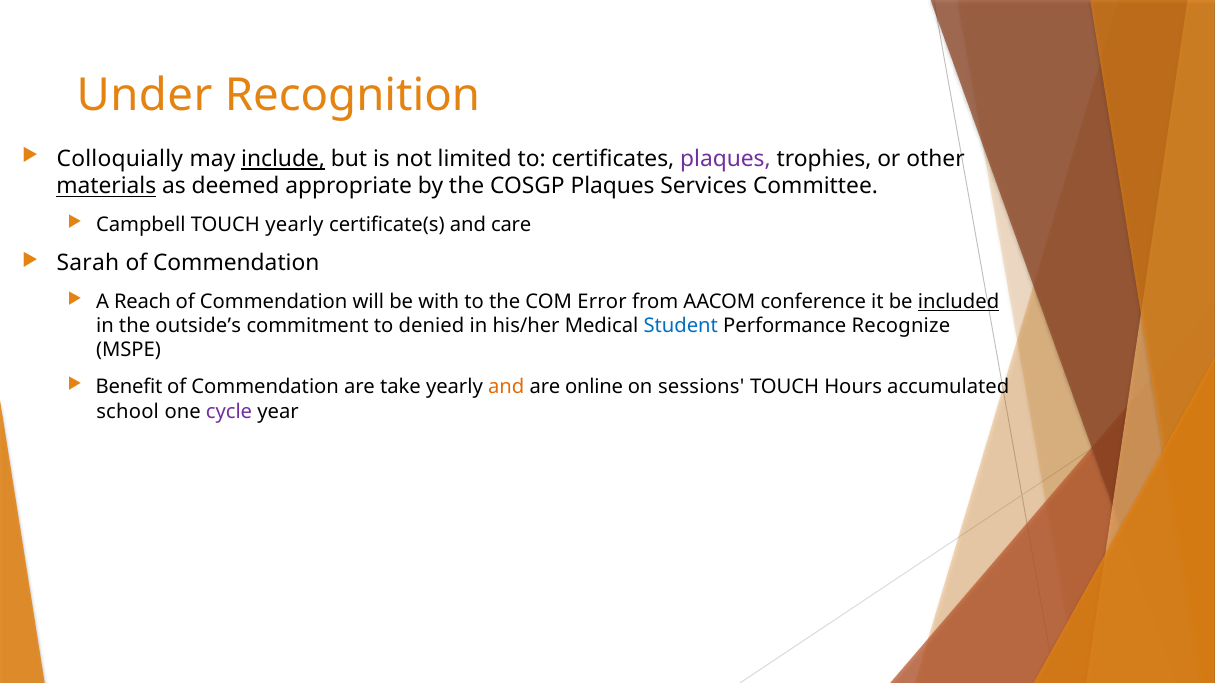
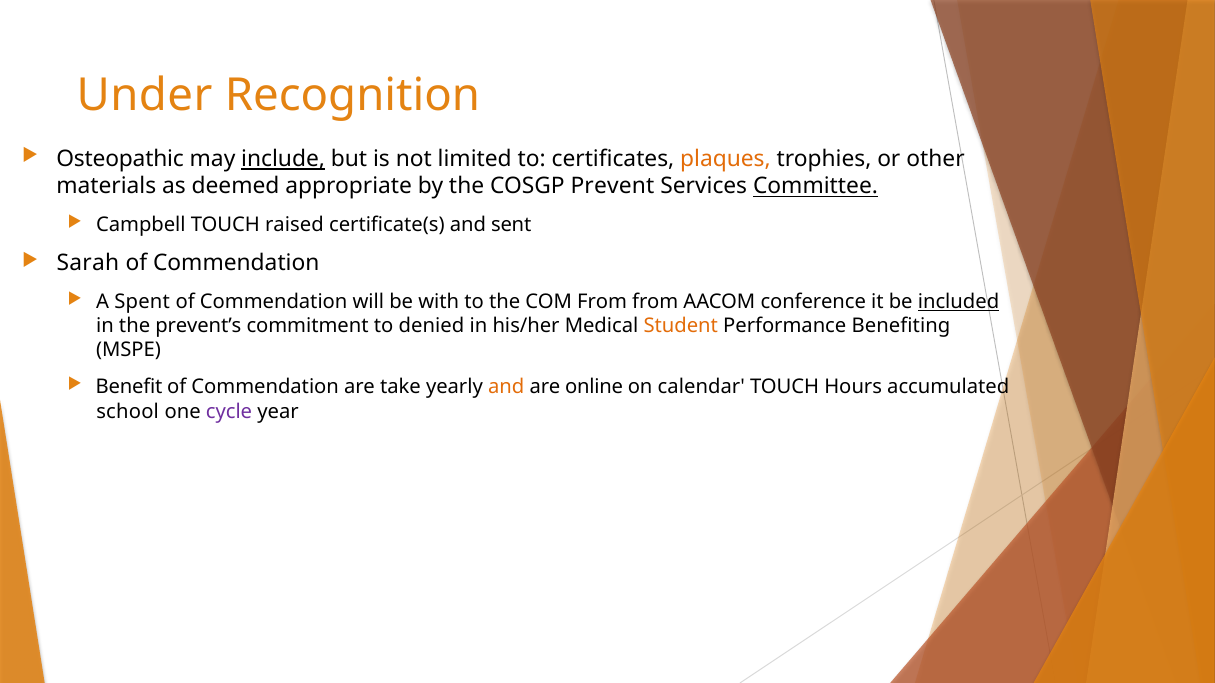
Colloquially: Colloquially -> Osteopathic
plaques at (725, 159) colour: purple -> orange
materials underline: present -> none
COSGP Plaques: Plaques -> Prevent
Committee underline: none -> present
TOUCH yearly: yearly -> raised
care: care -> sent
Reach: Reach -> Spent
COM Error: Error -> From
outside’s: outside’s -> prevent’s
Student colour: blue -> orange
Recognize: Recognize -> Benefiting
sessions: sessions -> calendar
